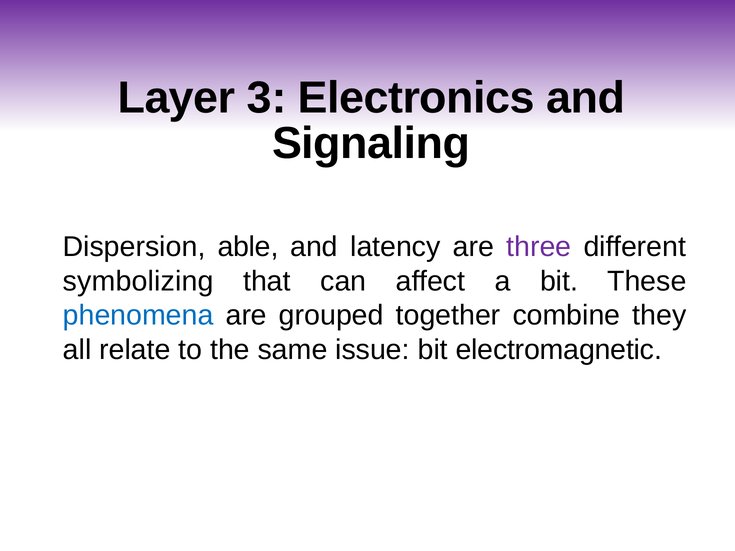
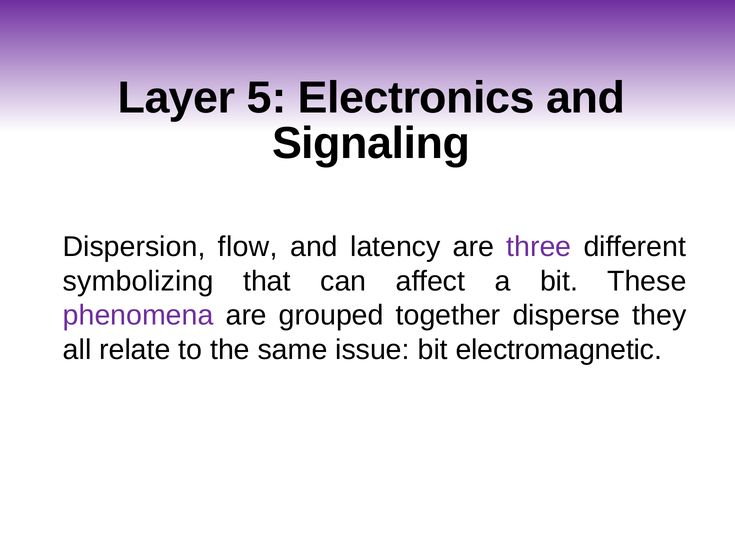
3: 3 -> 5
able: able -> flow
phenomena colour: blue -> purple
combine: combine -> disperse
